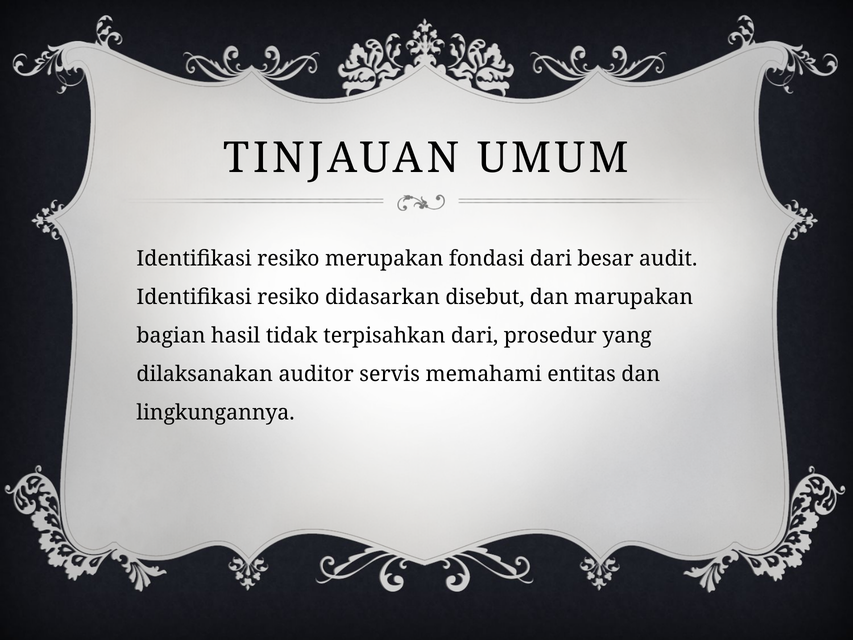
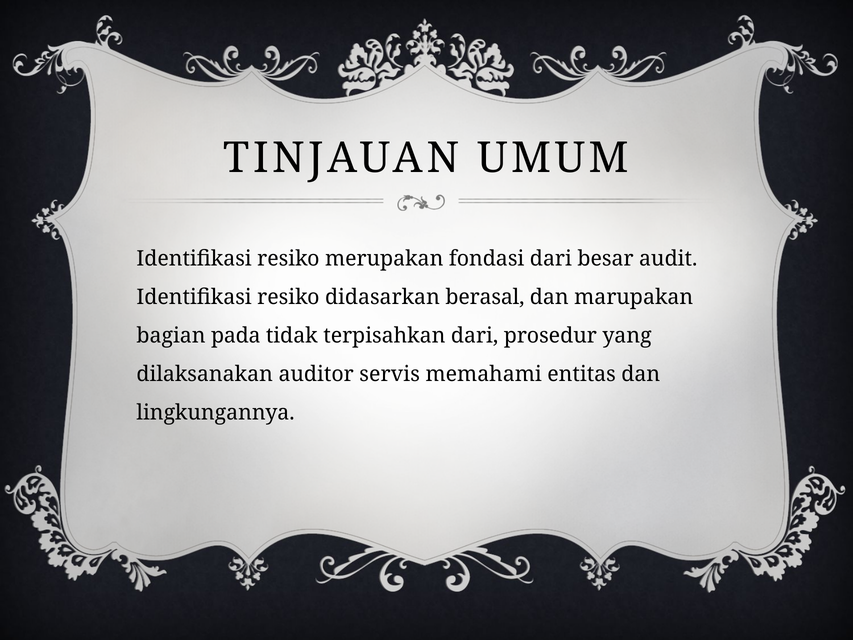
disebut: disebut -> berasal
hasil: hasil -> pada
